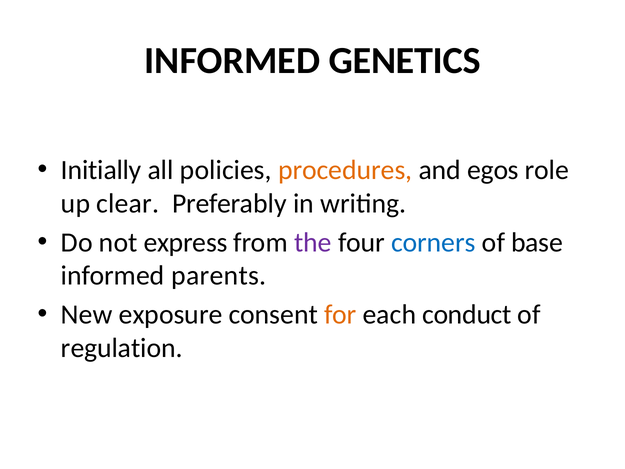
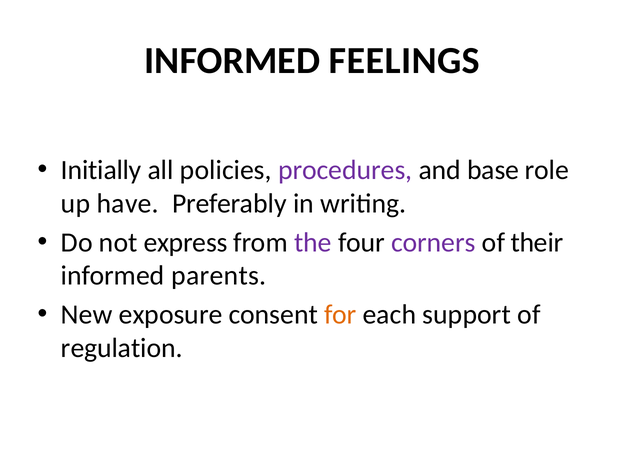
GENETICS: GENETICS -> FEELINGS
procedures colour: orange -> purple
egos: egos -> base
clear: clear -> have
corners colour: blue -> purple
base: base -> their
conduct: conduct -> support
